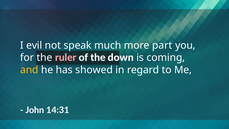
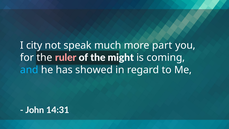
evil: evil -> city
down: down -> might
and colour: yellow -> light blue
